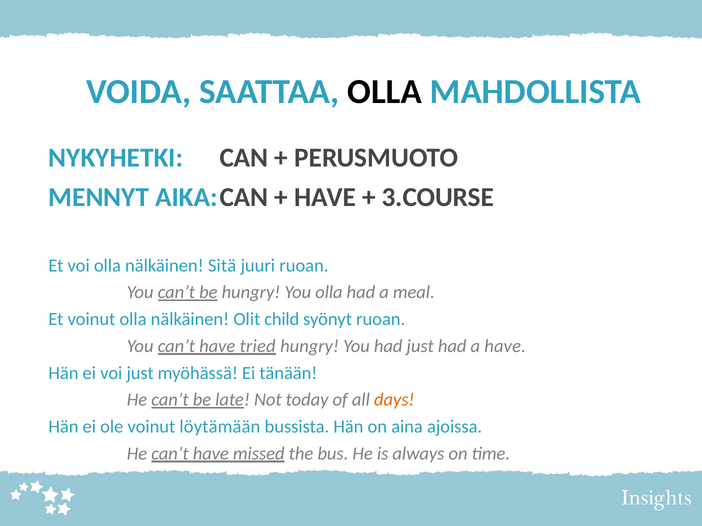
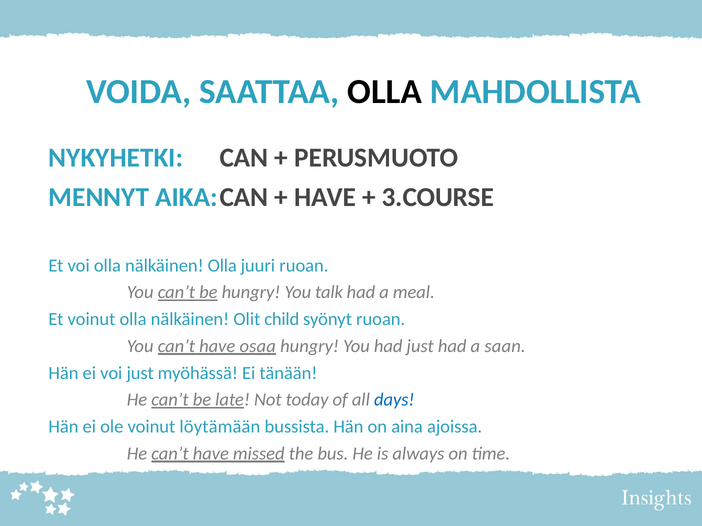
nälkäinen Sitä: Sitä -> Olla
You olla: olla -> talk
tried: tried -> osaa
a have: have -> saan
days colour: orange -> blue
